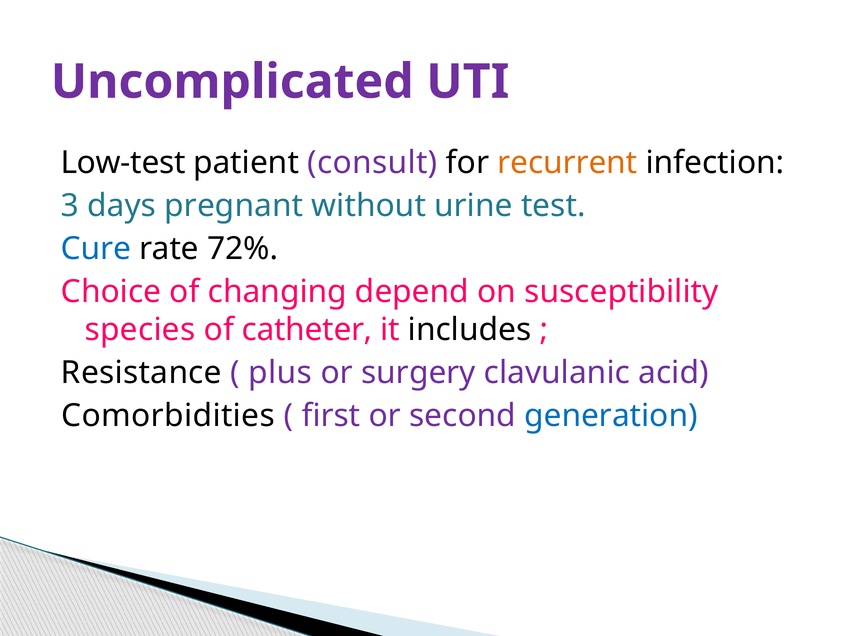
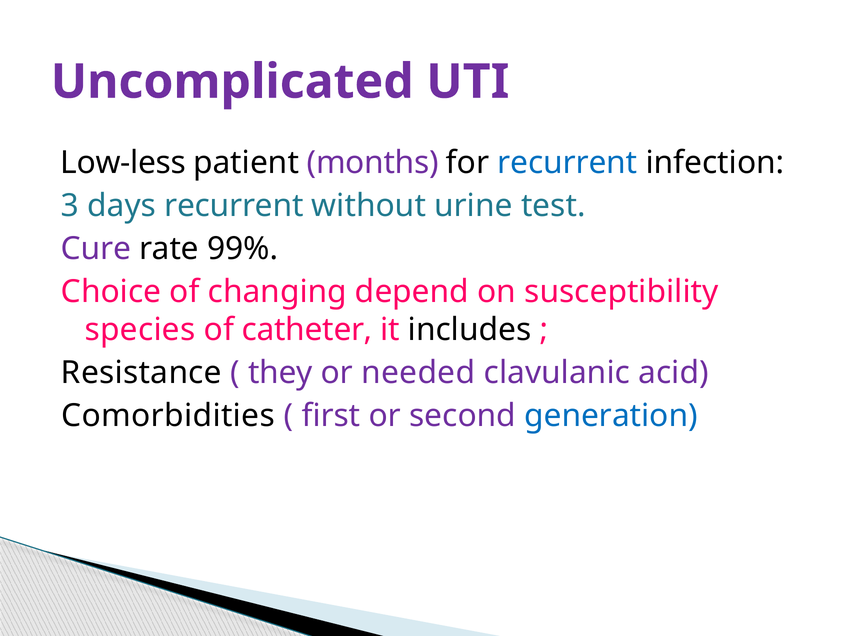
Low-test: Low-test -> Low-less
consult: consult -> months
recurrent at (567, 163) colour: orange -> blue
days pregnant: pregnant -> recurrent
Cure colour: blue -> purple
72%: 72% -> 99%
plus: plus -> they
surgery: surgery -> needed
